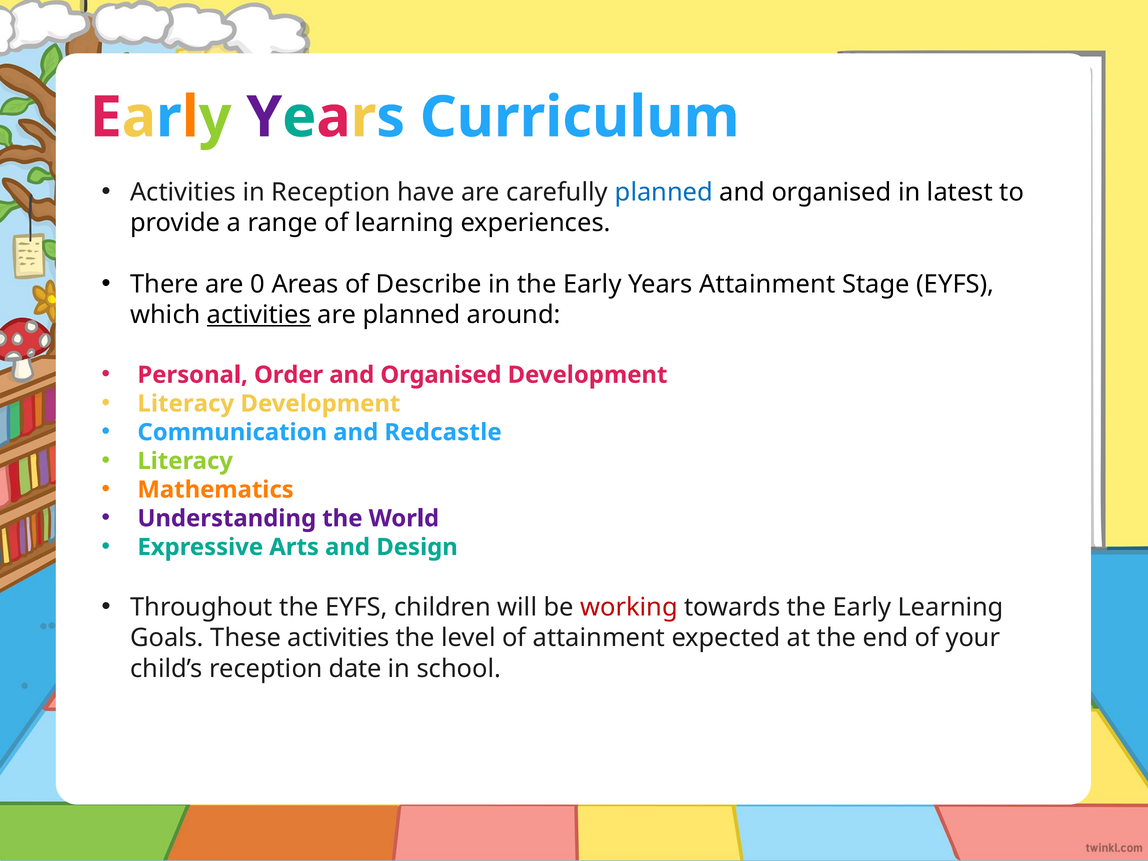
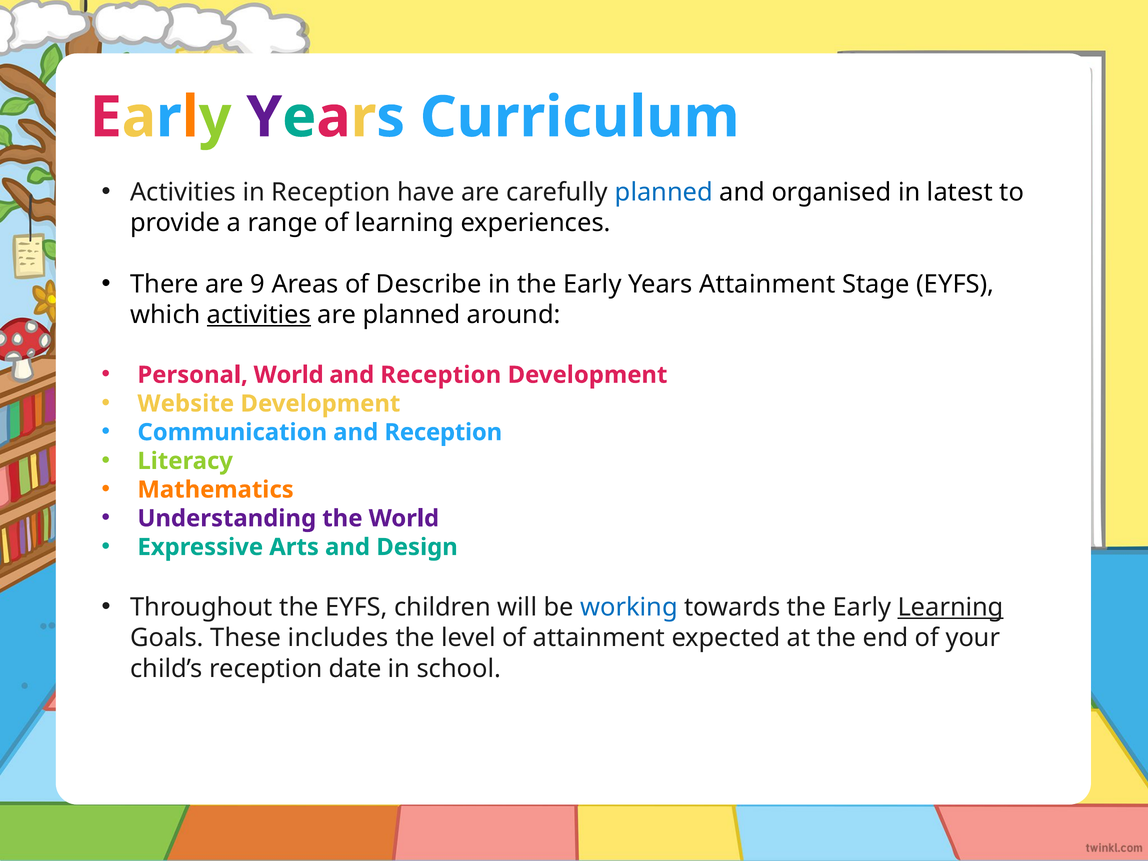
0: 0 -> 9
Personal Order: Order -> World
Organised at (441, 375): Organised -> Reception
Literacy at (186, 404): Literacy -> Website
Communication and Redcastle: Redcastle -> Reception
working colour: red -> blue
Learning at (951, 607) underline: none -> present
These activities: activities -> includes
